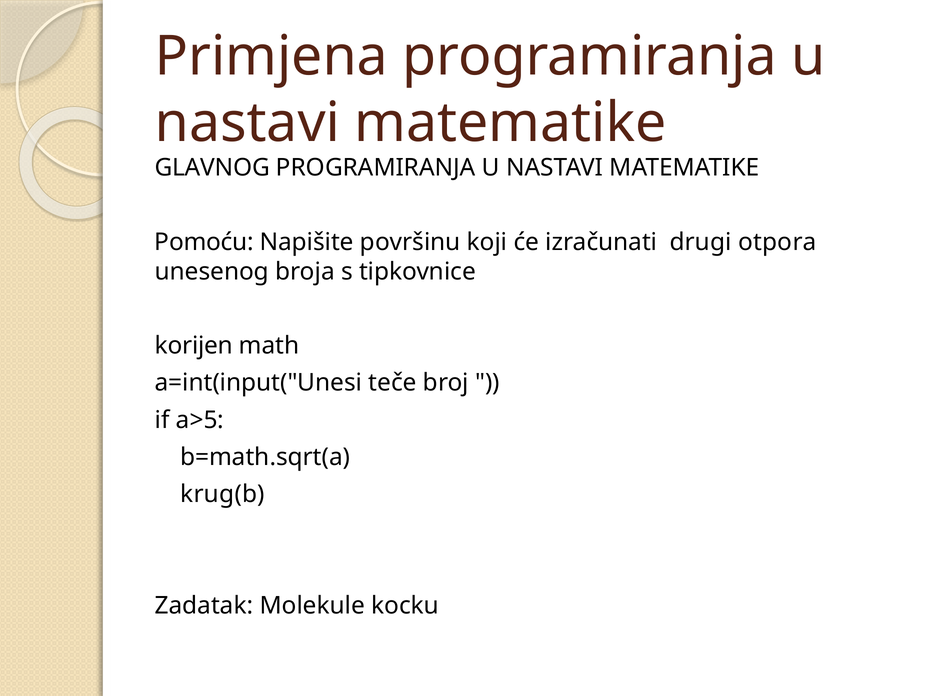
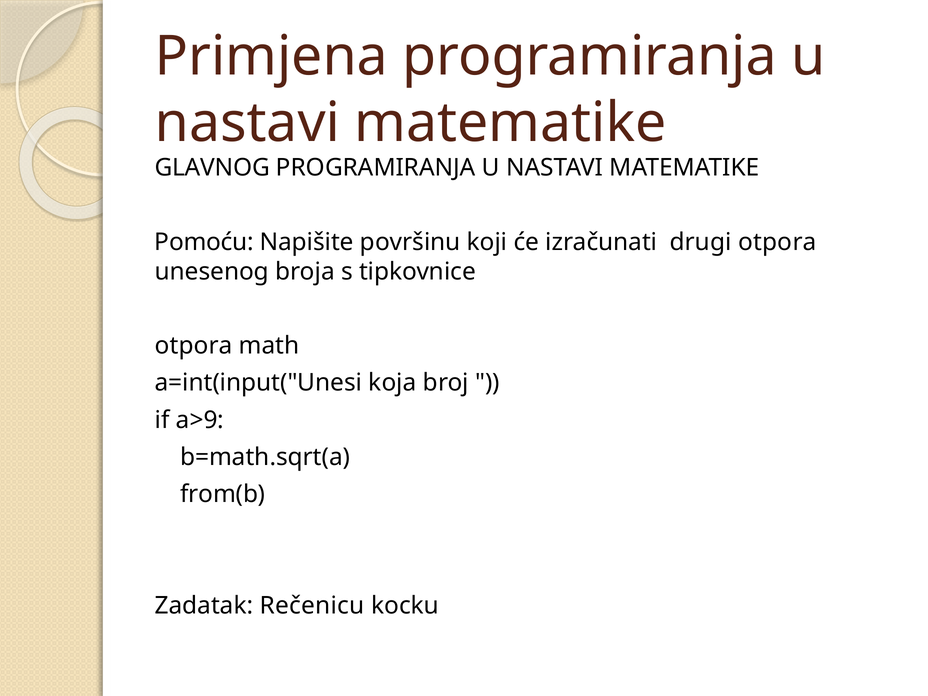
korijen at (194, 346): korijen -> otpora
teče: teče -> koja
a>5: a>5 -> a>9
krug(b: krug(b -> from(b
Molekule: Molekule -> Rečenicu
